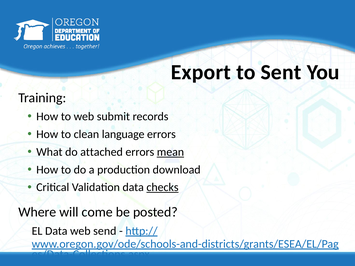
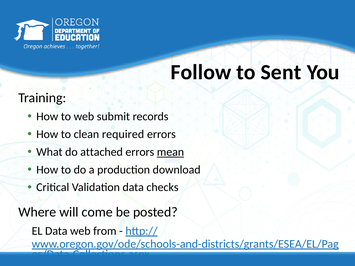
Export: Export -> Follow
language: language -> required
checks underline: present -> none
send: send -> from
